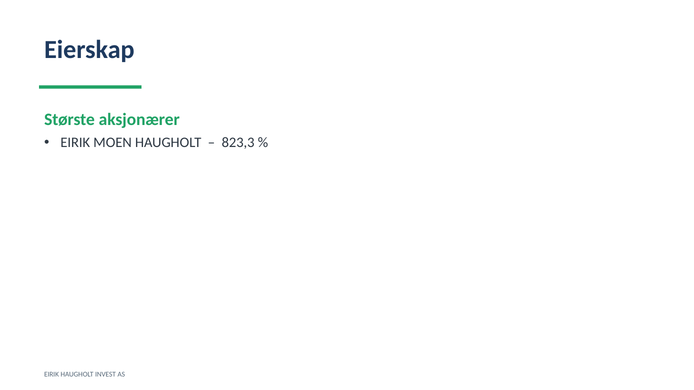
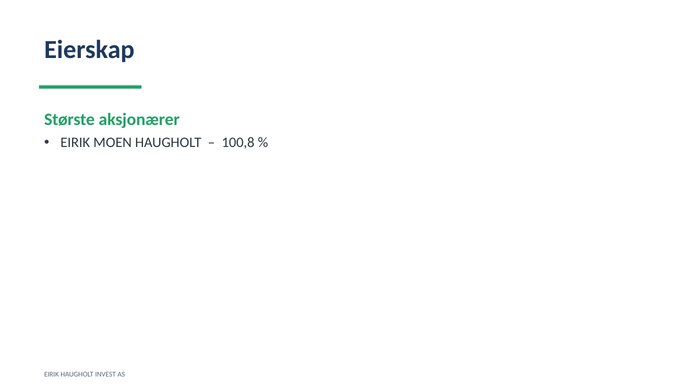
823,3: 823,3 -> 100,8
